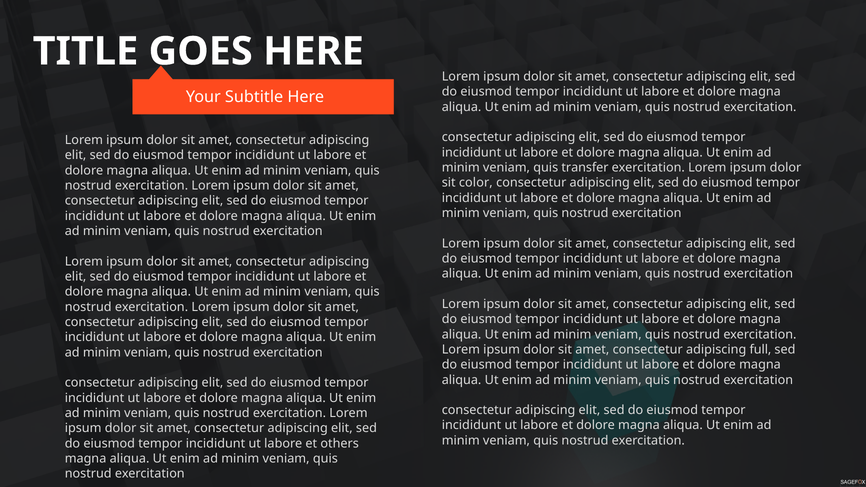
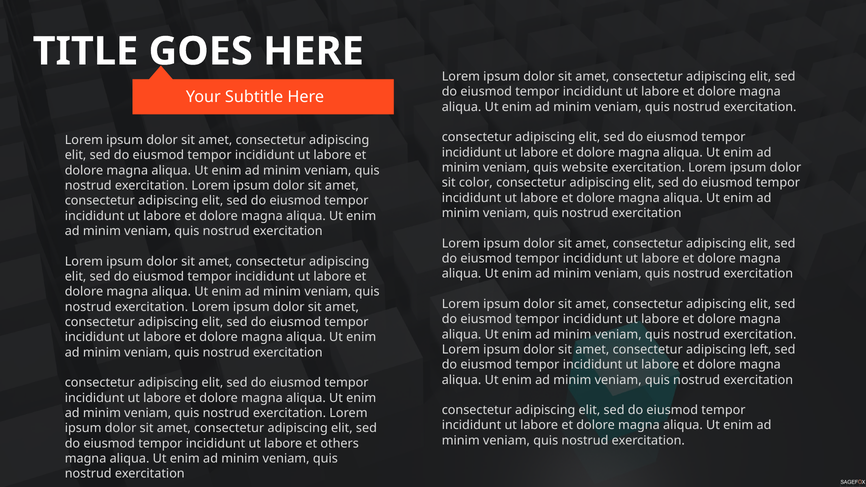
transfer: transfer -> website
full: full -> left
